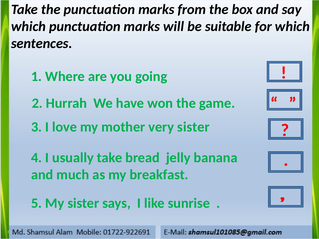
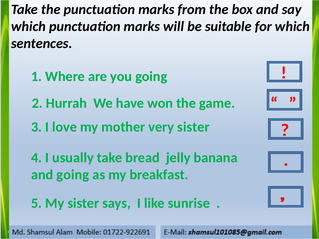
and much: much -> going
